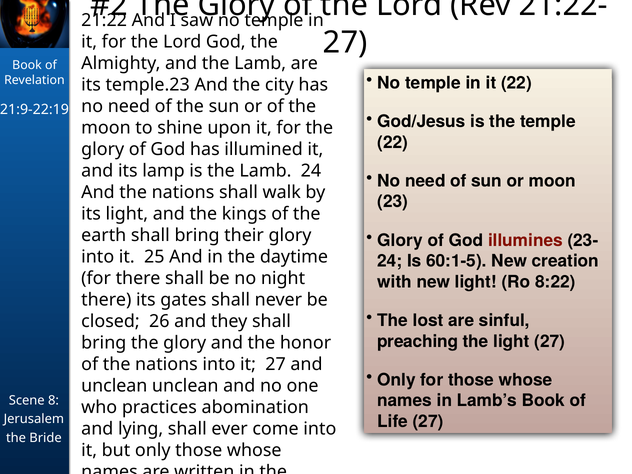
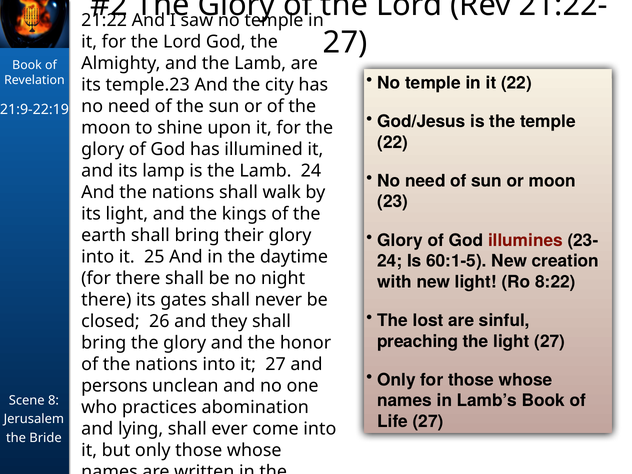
unclean at (114, 386): unclean -> persons
